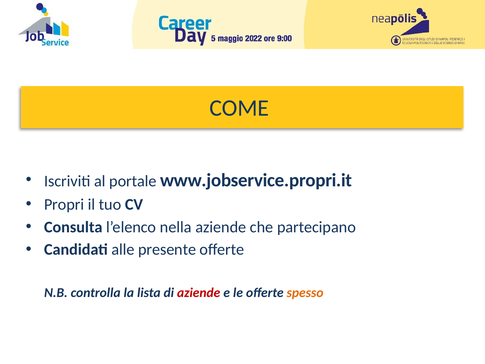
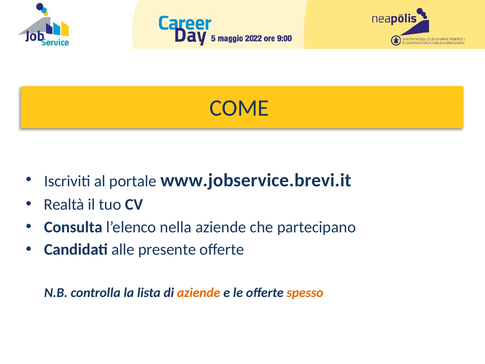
www.jobservice.propri.it: www.jobservice.propri.it -> www.jobservice.brevi.it
Propri: Propri -> Realtà
aziende at (199, 292) colour: red -> orange
